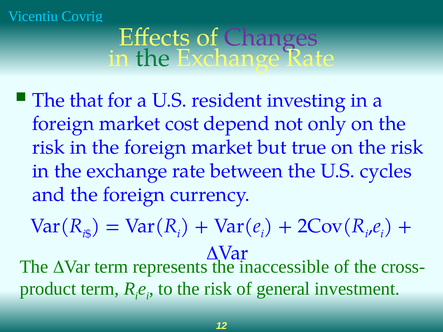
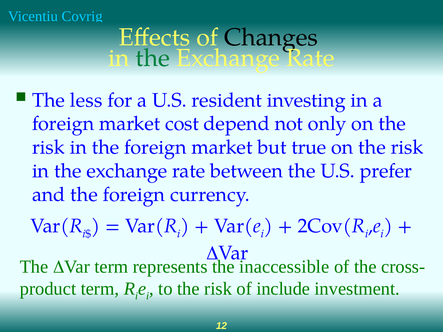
Changes colour: purple -> black
that: that -> less
cycles: cycles -> prefer
general: general -> include
